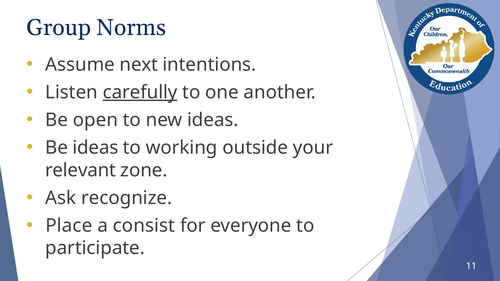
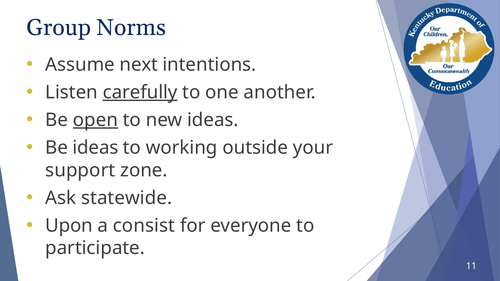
open underline: none -> present
relevant: relevant -> support
recognize: recognize -> statewide
Place: Place -> Upon
